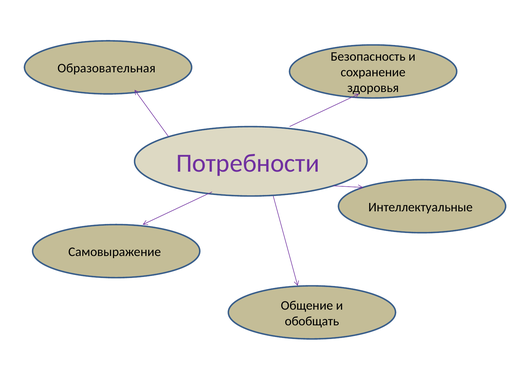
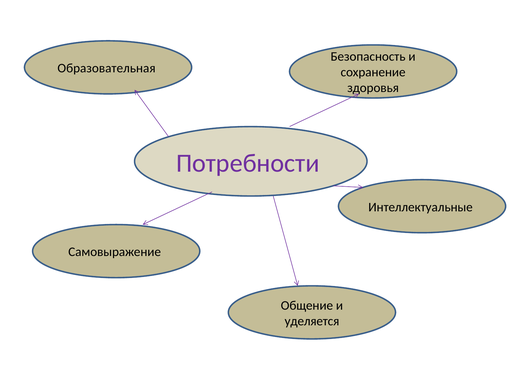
обобщать: обобщать -> уделяется
